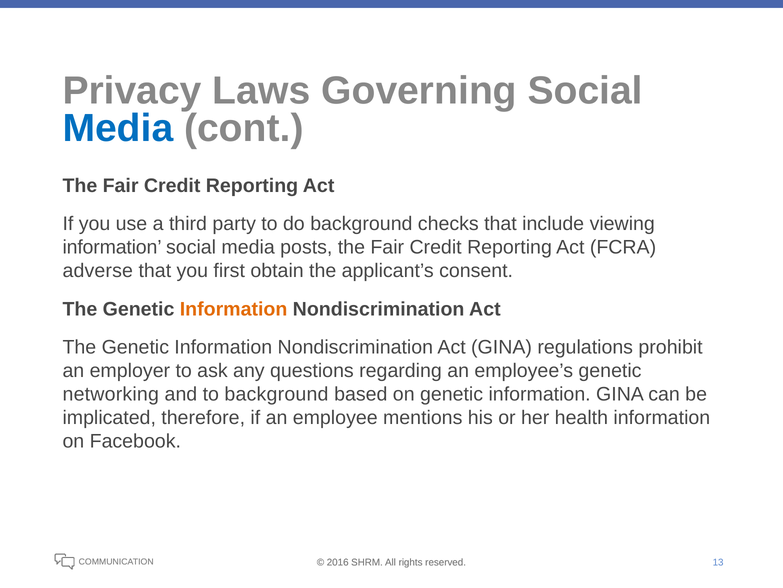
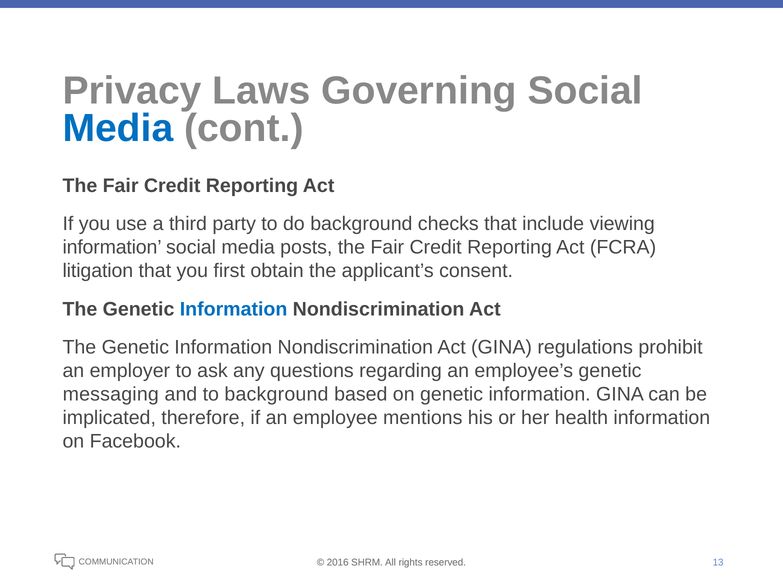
adverse: adverse -> litigation
Information at (234, 309) colour: orange -> blue
networking: networking -> messaging
